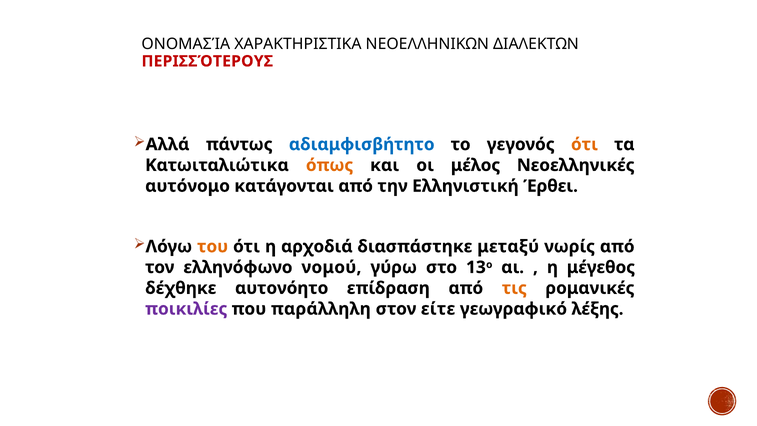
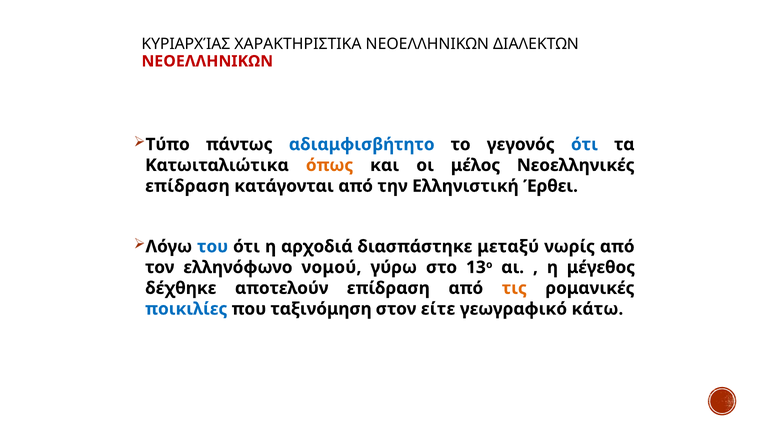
ΟΝΟΜΑΣΊΑ: ΟΝΟΜΑΣΊΑ -> ΚΥΡΙΑΡΧΊΑΣ
ΠΕΡΙΣΣΌΤΕΡΟΥΣ at (207, 61): ΠΕΡΙΣΣΌΤΕΡΟΥΣ -> ΝΕΟΕΛΛΗΝΙΚΩΝ
Αλλά: Αλλά -> Τύπο
ότι at (584, 144) colour: orange -> blue
αυτόνομο at (188, 186): αυτόνομο -> επίδραση
του colour: orange -> blue
αυτονόητο: αυτονόητο -> αποτελούν
ποικιλίες colour: purple -> blue
παράλληλη: παράλληλη -> ταξινόμηση
λέξης: λέξης -> κάτω
